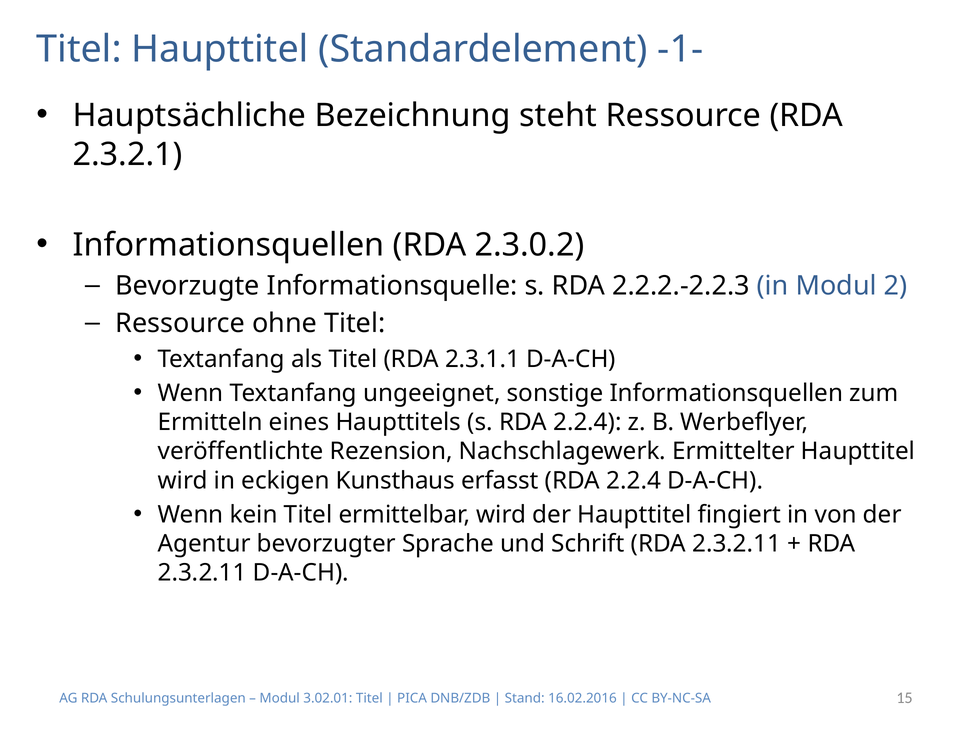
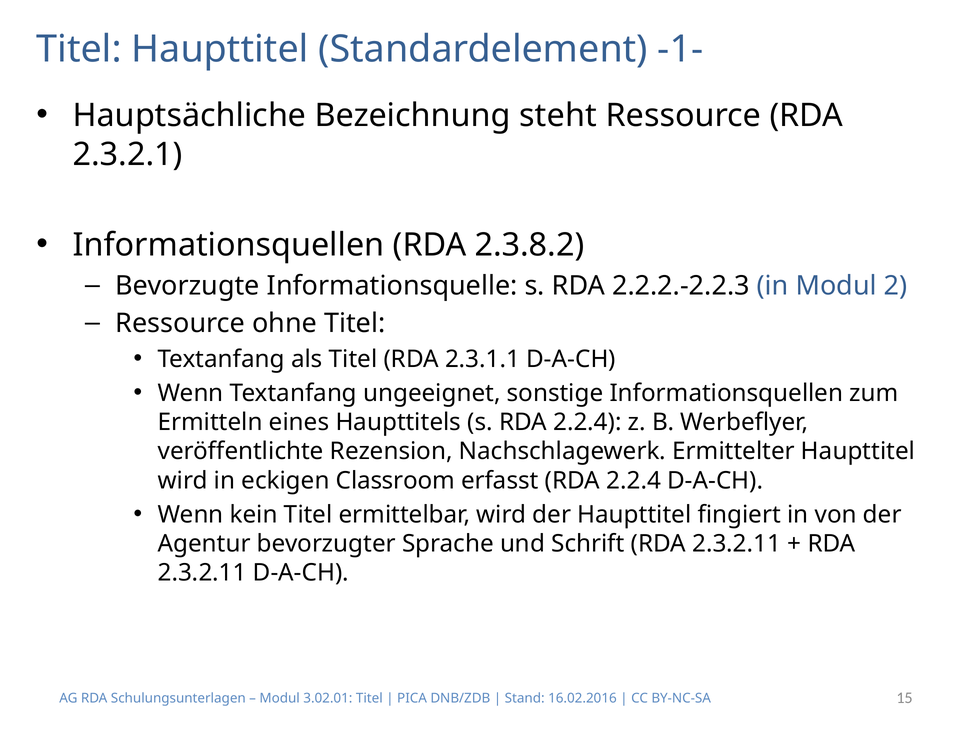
2.3.0.2: 2.3.0.2 -> 2.3.8.2
Kunsthaus: Kunsthaus -> Classroom
